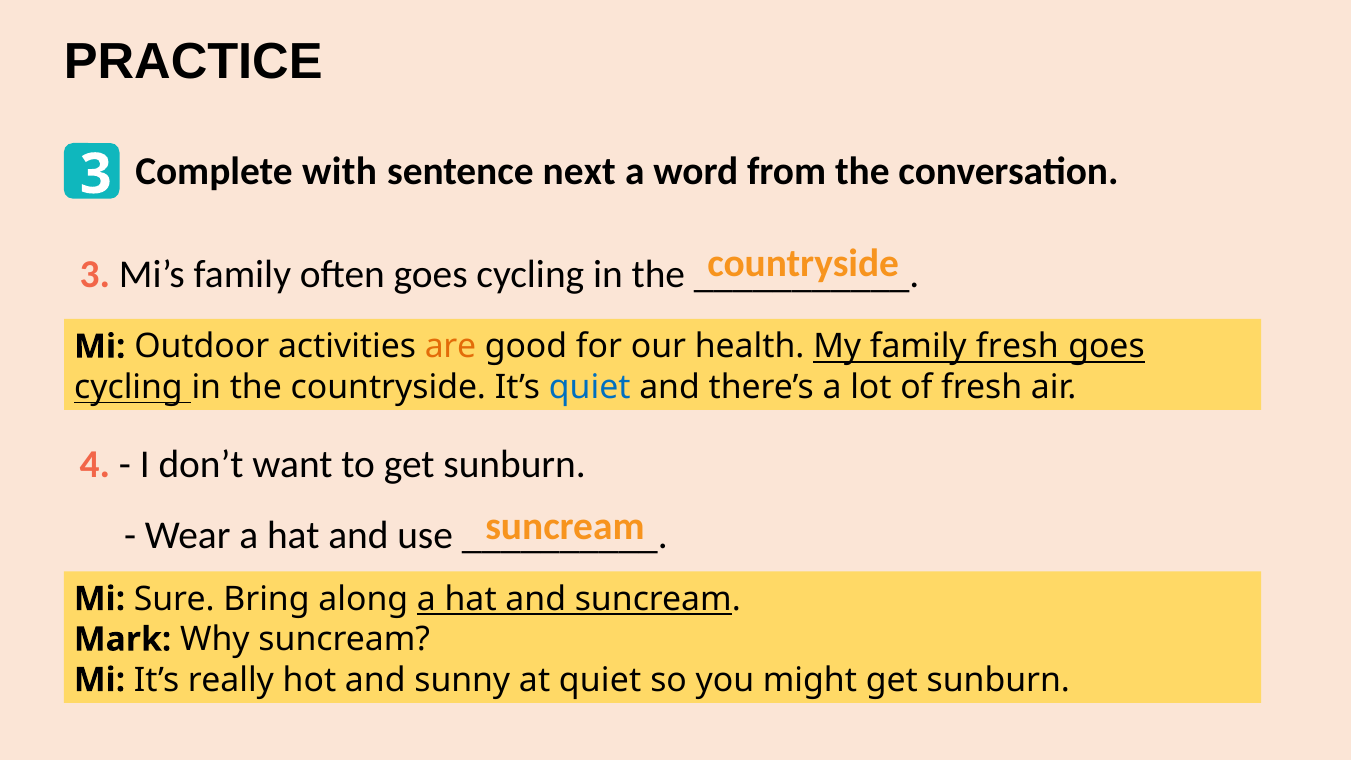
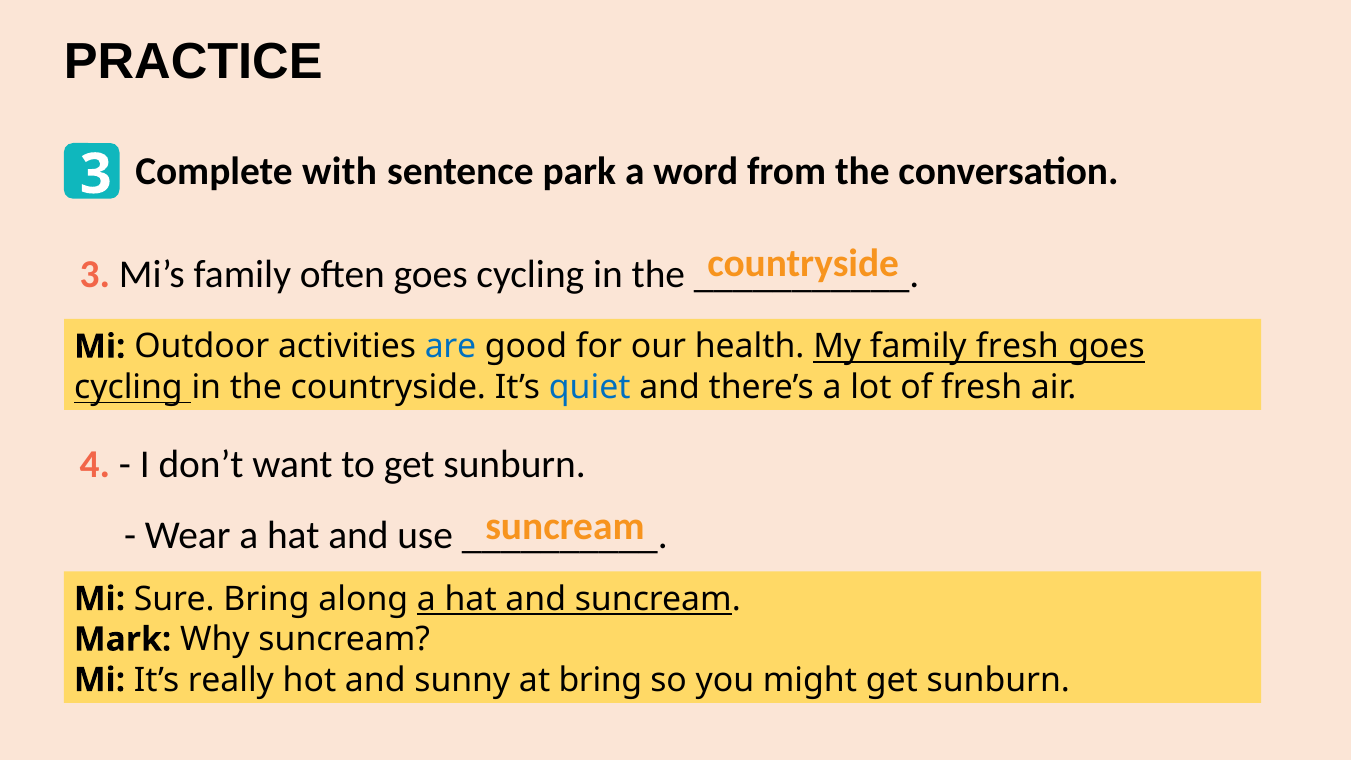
next: next -> park
are colour: orange -> blue
at quiet: quiet -> bring
